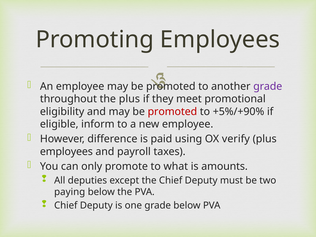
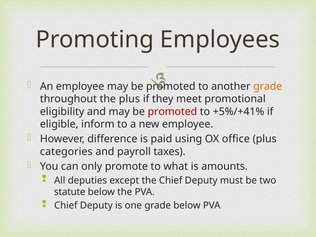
grade at (268, 86) colour: purple -> orange
+5%/+90%: +5%/+90% -> +5%/+41%
verify: verify -> office
employees at (66, 152): employees -> categories
paying: paying -> statute
